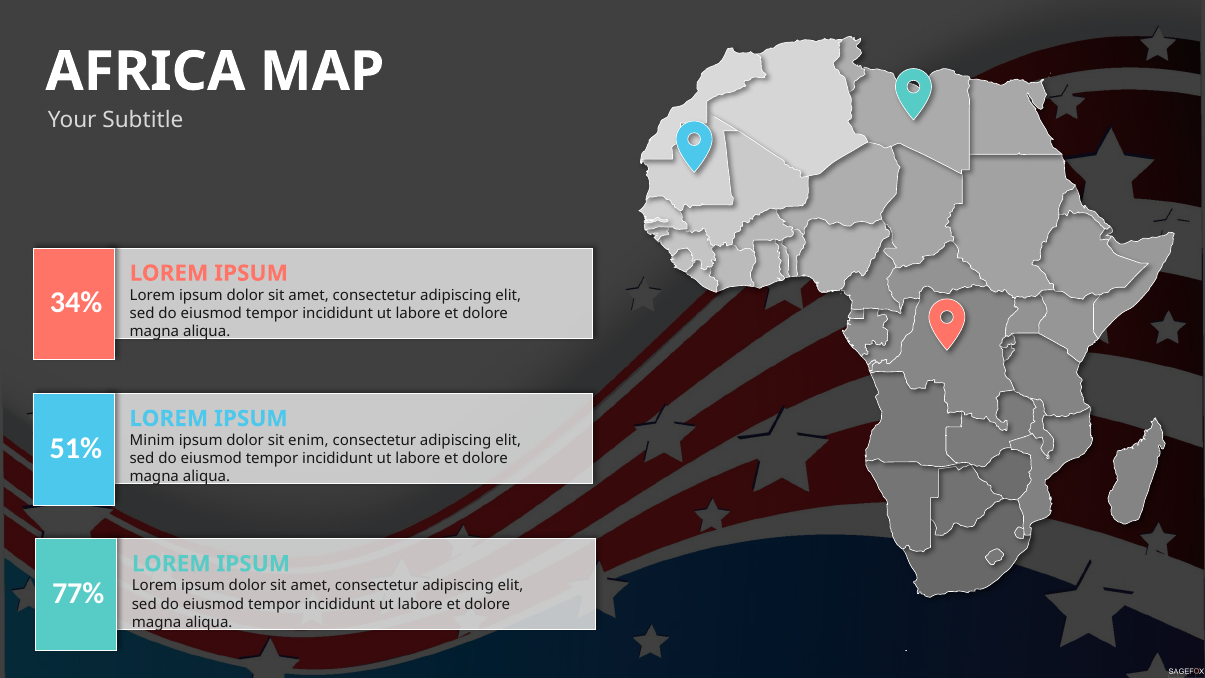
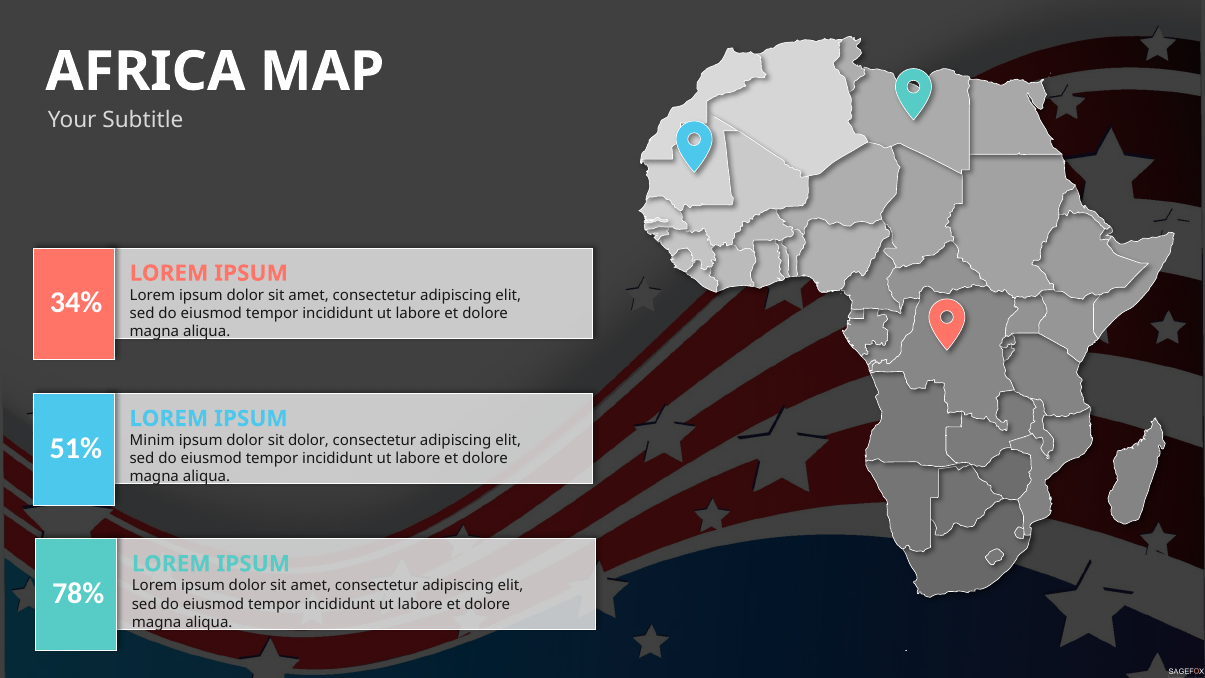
sit enim: enim -> dolor
77%: 77% -> 78%
